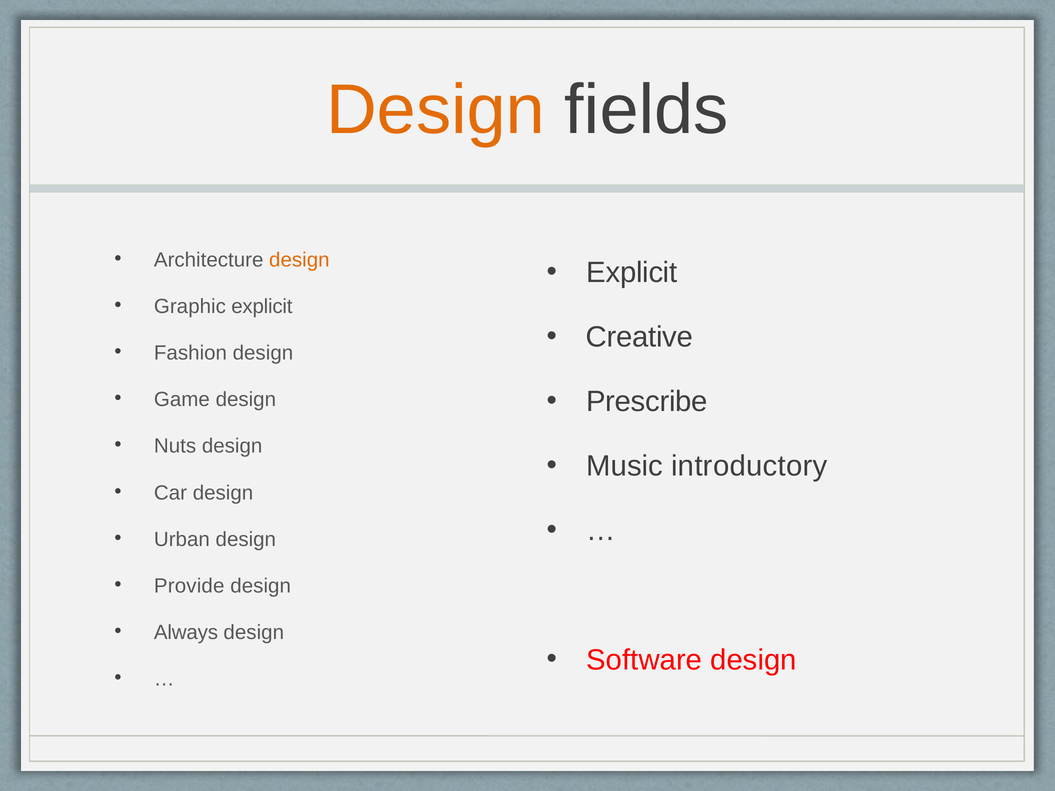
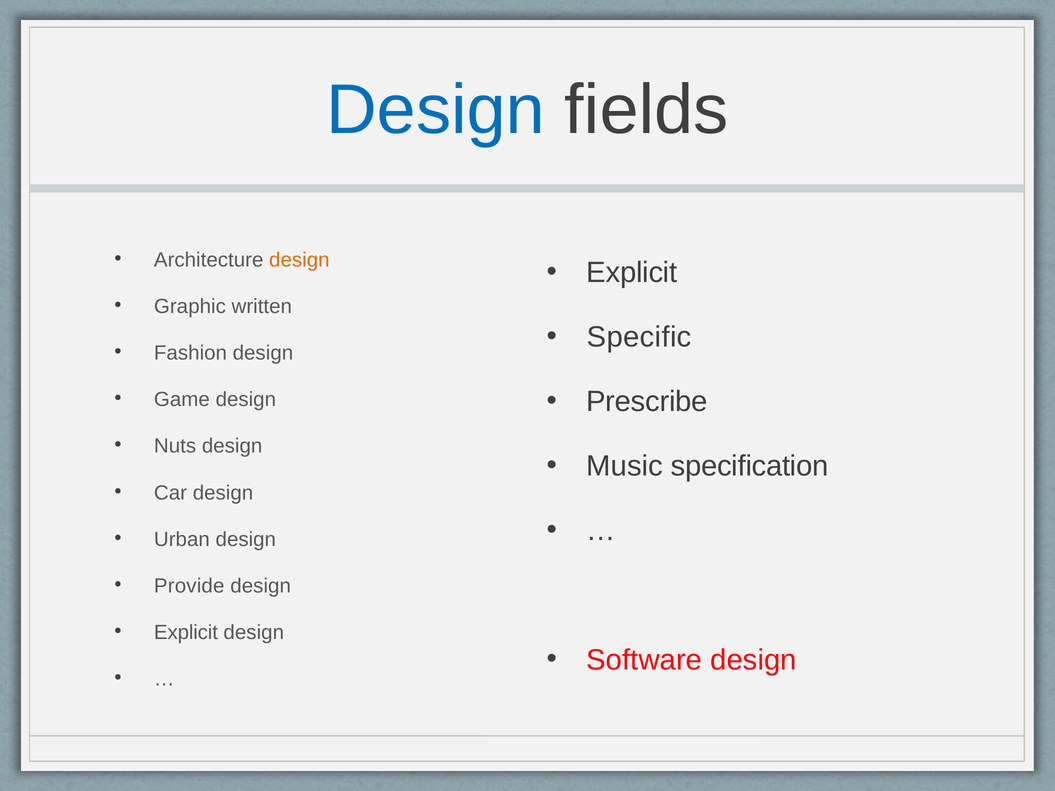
Design at (436, 110) colour: orange -> blue
Graphic explicit: explicit -> written
Creative: Creative -> Specific
introductory: introductory -> specification
Always at (186, 633): Always -> Explicit
